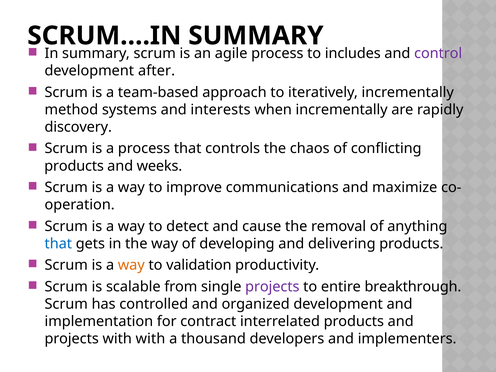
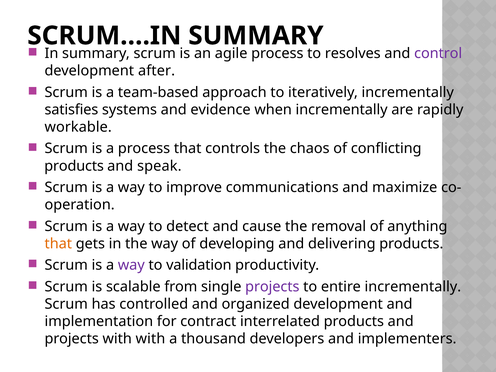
includes: includes -> resolves
method: method -> satisfies
interests: interests -> evidence
discovery: discovery -> workable
weeks: weeks -> speak
that at (58, 244) colour: blue -> orange
way at (131, 265) colour: orange -> purple
entire breakthrough: breakthrough -> incrementally
